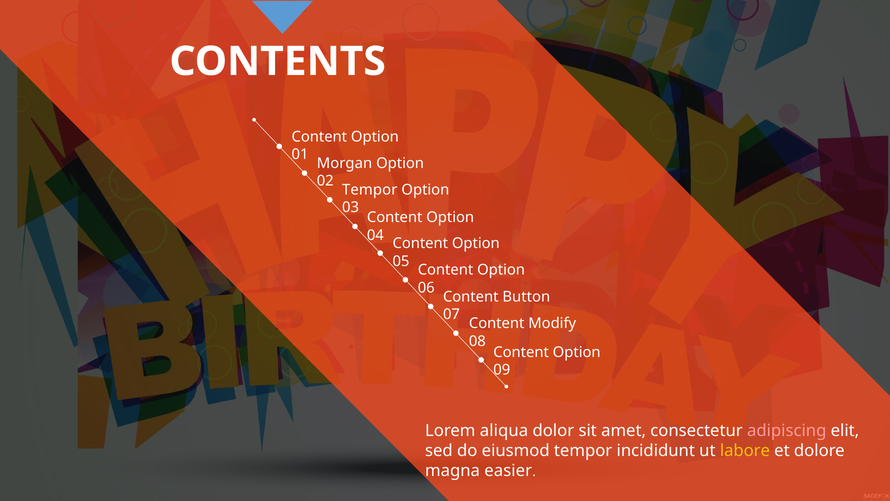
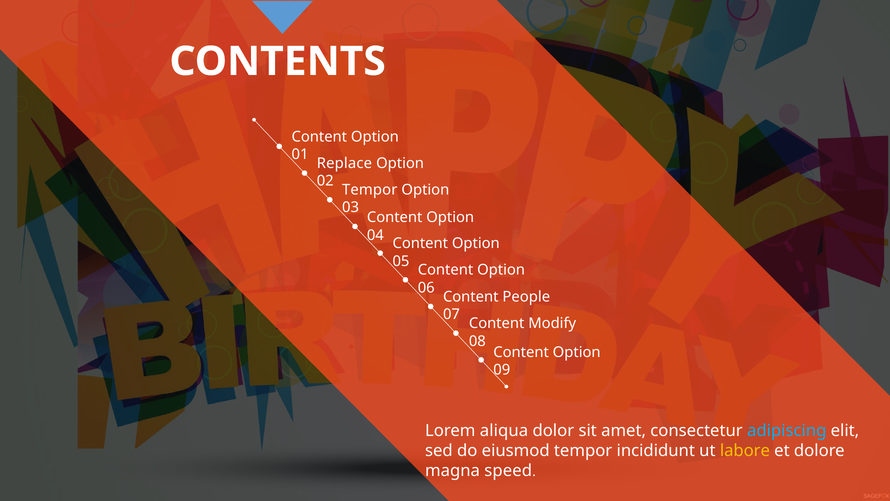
Morgan: Morgan -> Replace
Button: Button -> People
adipiscing colour: pink -> light blue
easier: easier -> speed
